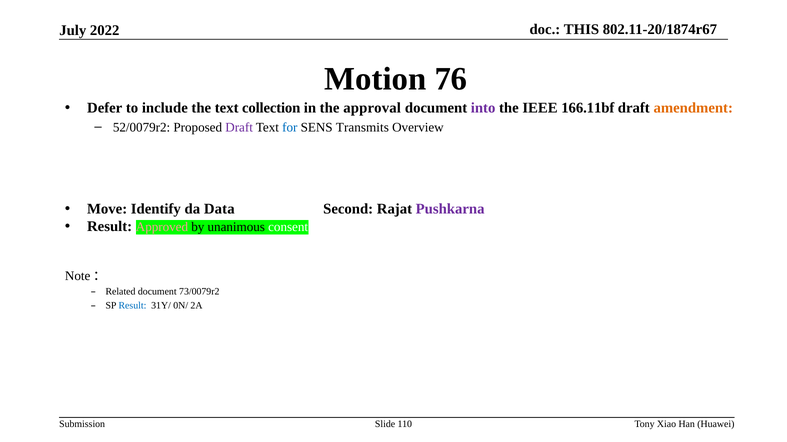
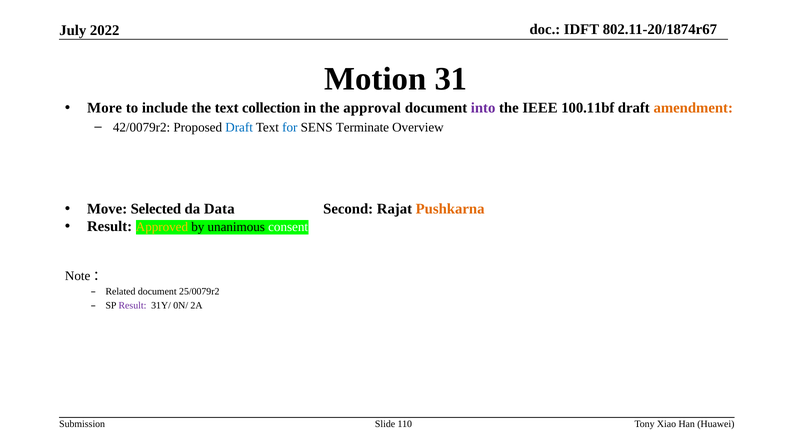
THIS: THIS -> IDFT
76: 76 -> 31
Defer: Defer -> More
166.11bf: 166.11bf -> 100.11bf
52/0079r2: 52/0079r2 -> 42/0079r2
Draft at (239, 128) colour: purple -> blue
Transmits: Transmits -> Terminate
Identify: Identify -> Selected
Pushkarna colour: purple -> orange
Approved colour: pink -> yellow
73/0079r2: 73/0079r2 -> 25/0079r2
Result at (132, 306) colour: blue -> purple
